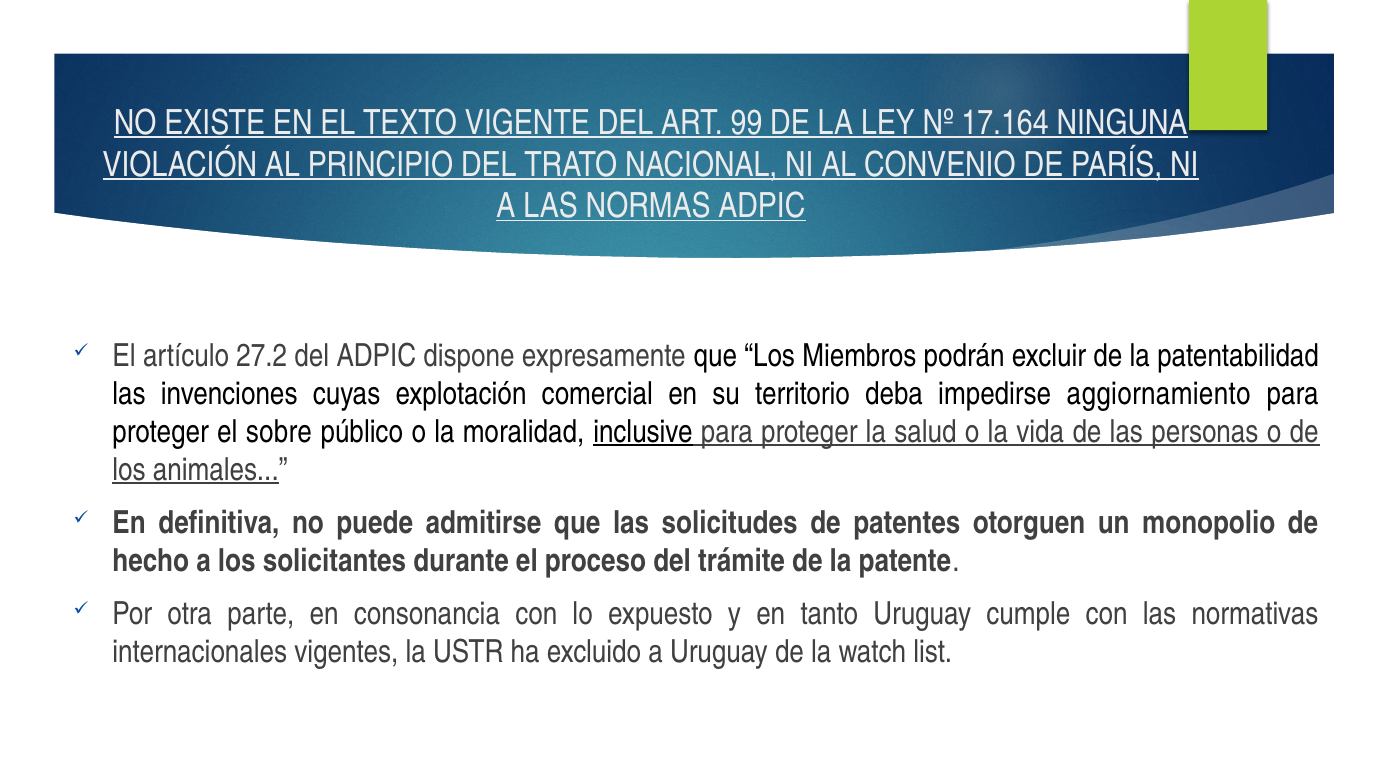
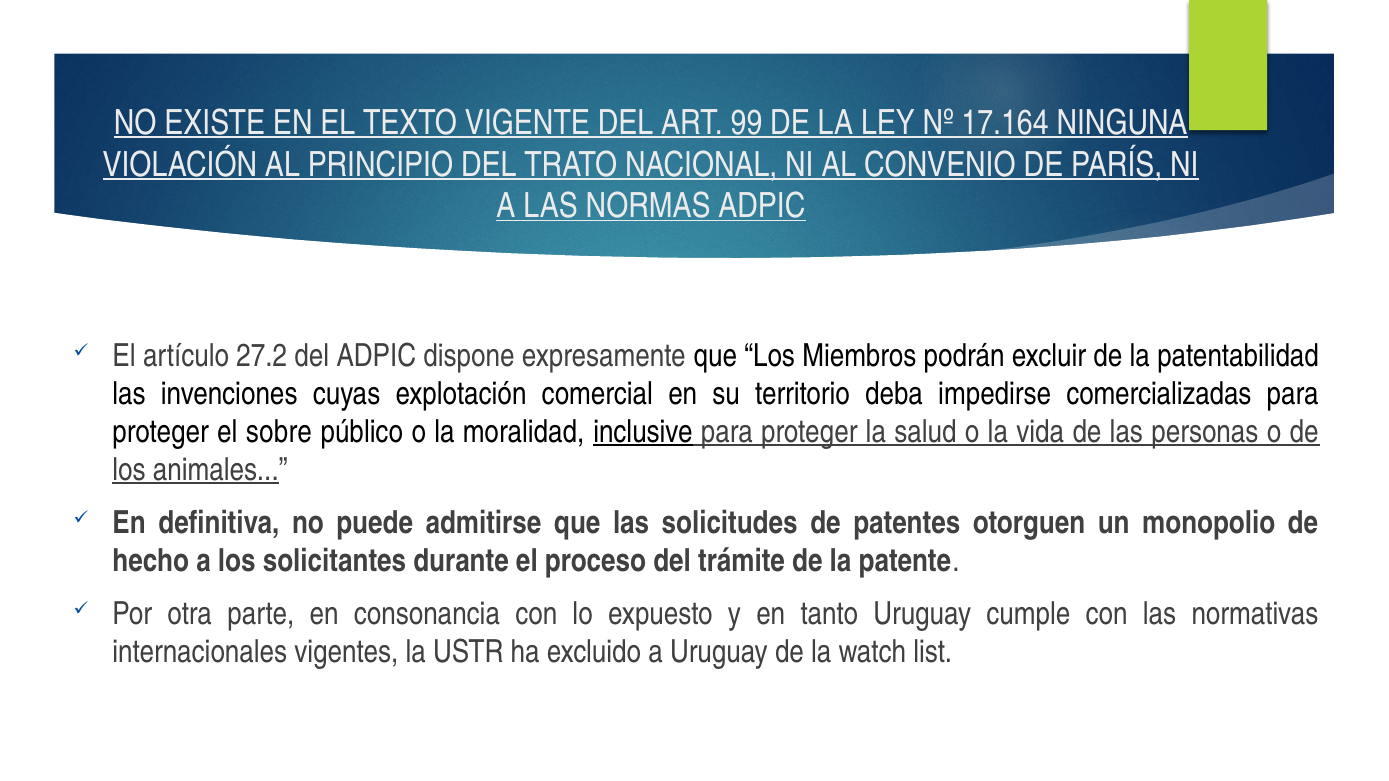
aggiornamiento: aggiornamiento -> comercializadas
